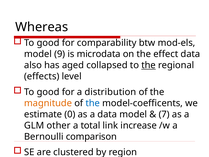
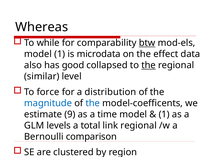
good at (48, 43): good -> while
btw underline: none -> present
model 9: 9 -> 1
aged: aged -> good
effects: effects -> similar
good at (48, 92): good -> force
magnitude colour: orange -> blue
0: 0 -> 9
a data: data -> time
7 at (164, 114): 7 -> 1
other: other -> levels
link increase: increase -> regional
